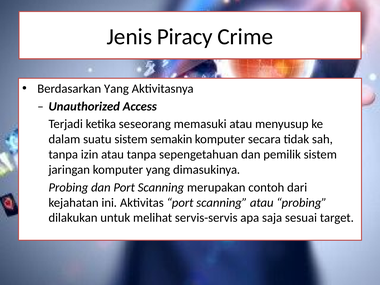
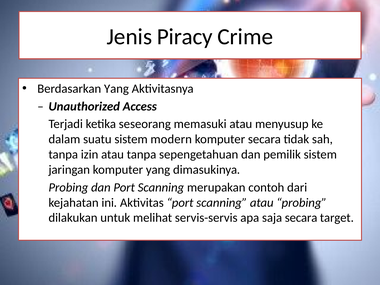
semakin: semakin -> modern
saja sesuai: sesuai -> secara
